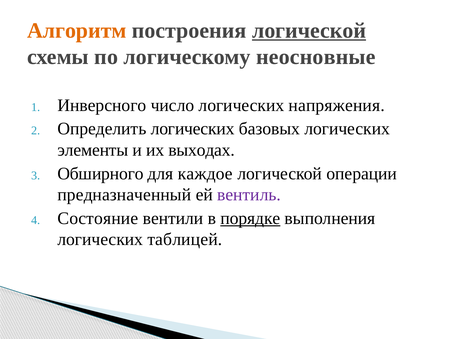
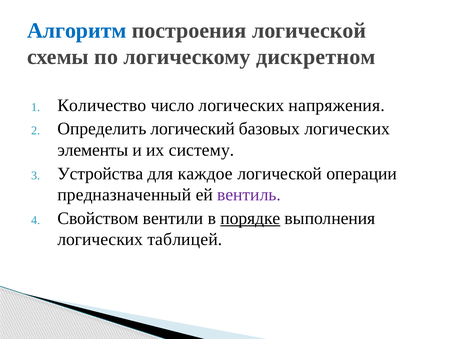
Алгоритм colour: orange -> blue
логической at (309, 31) underline: present -> none
неосновные: неосновные -> дискретном
Инверсного: Инверсного -> Количество
Определить логических: логических -> логический
выходах: выходах -> систему
Обширного: Обширного -> Устройства
Состояние: Состояние -> Свойством
